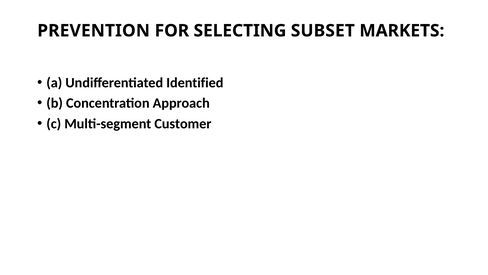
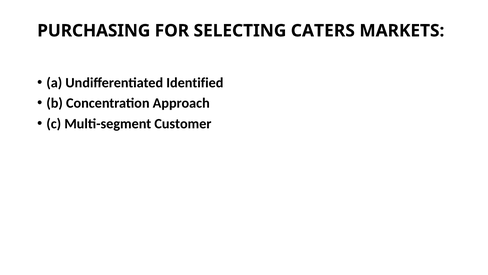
PREVENTION: PREVENTION -> PURCHASING
SUBSET: SUBSET -> CATERS
